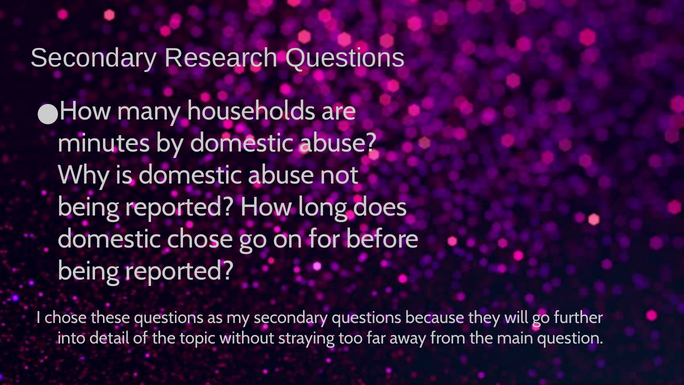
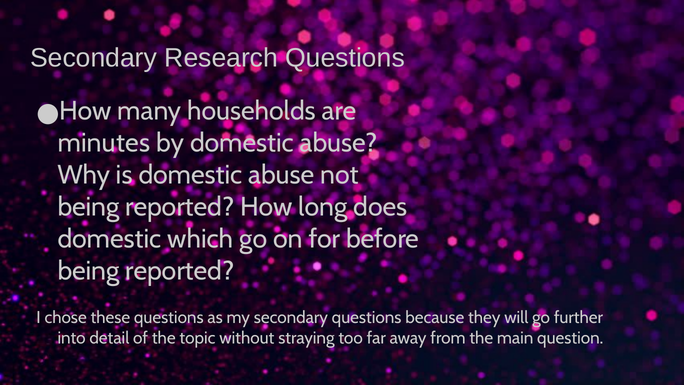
domestic chose: chose -> which
